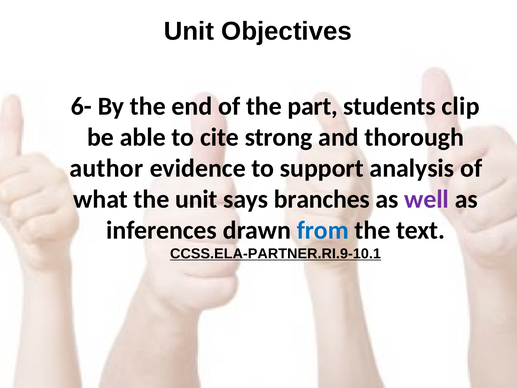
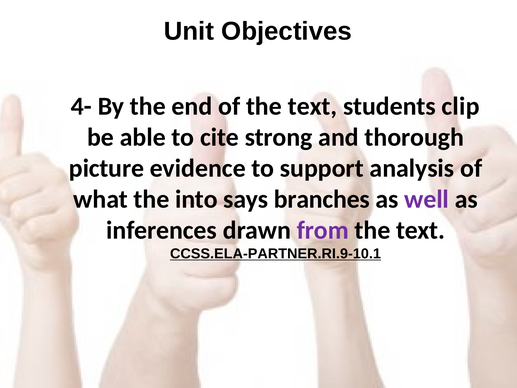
6-: 6- -> 4-
of the part: part -> text
author: author -> picture
the unit: unit -> into
from colour: blue -> purple
